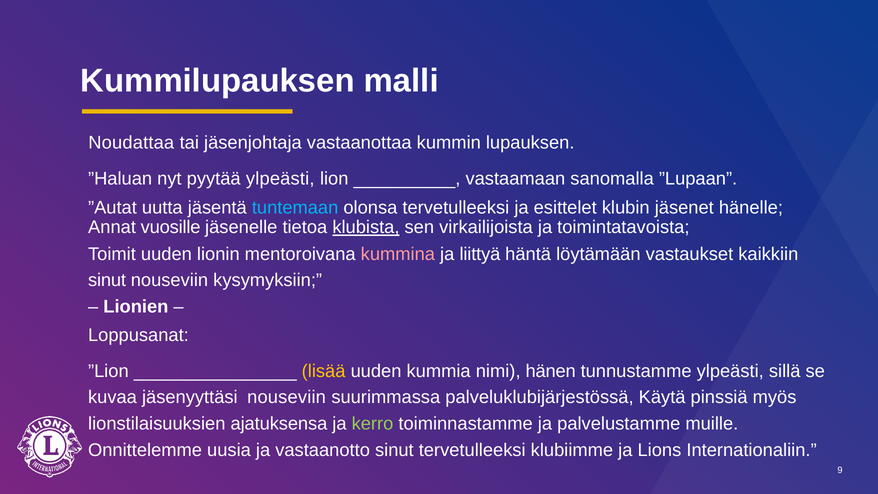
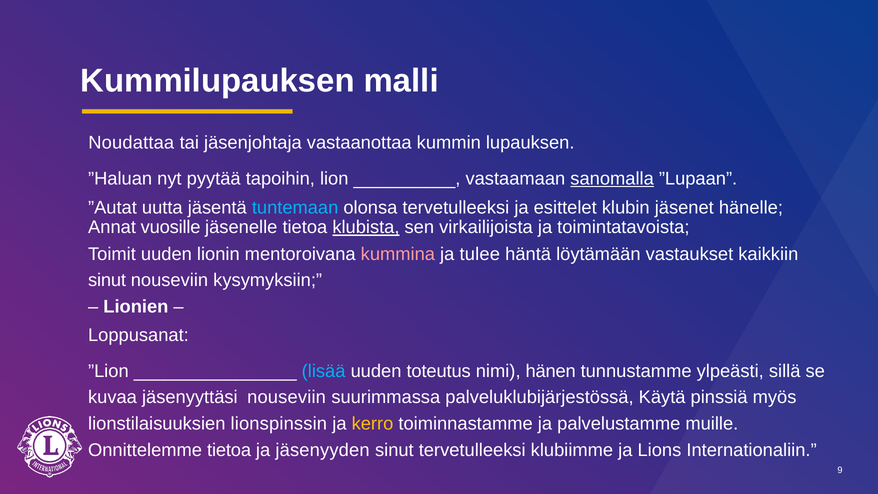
pyytää ylpeästi: ylpeästi -> tapoihin
sanomalla underline: none -> present
liittyä: liittyä -> tulee
lisää colour: yellow -> light blue
kummia: kummia -> toteutus
ajatuksensa: ajatuksensa -> lionspinssin
kerro colour: light green -> yellow
Onnittelemme uusia: uusia -> tietoa
vastaanotto: vastaanotto -> jäsenyyden
